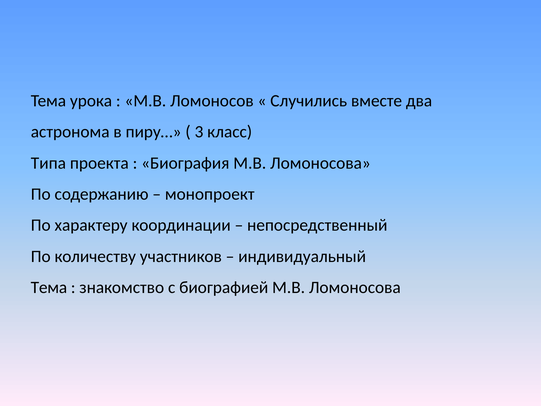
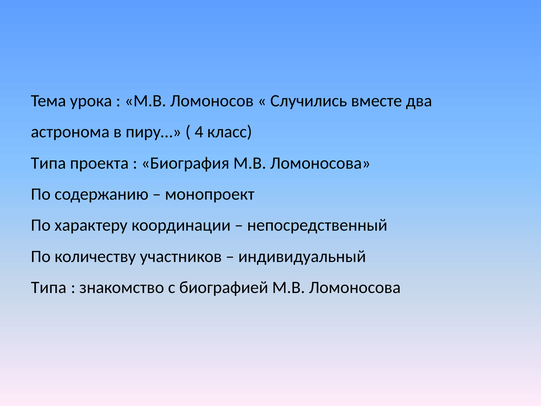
3: 3 -> 4
Тема at (49, 287): Тема -> Типа
